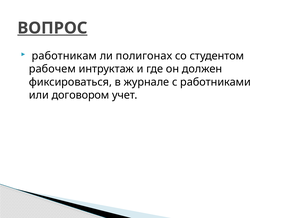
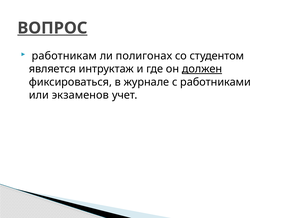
рабочем: рабочем -> является
должен underline: none -> present
договором: договором -> экзаменов
